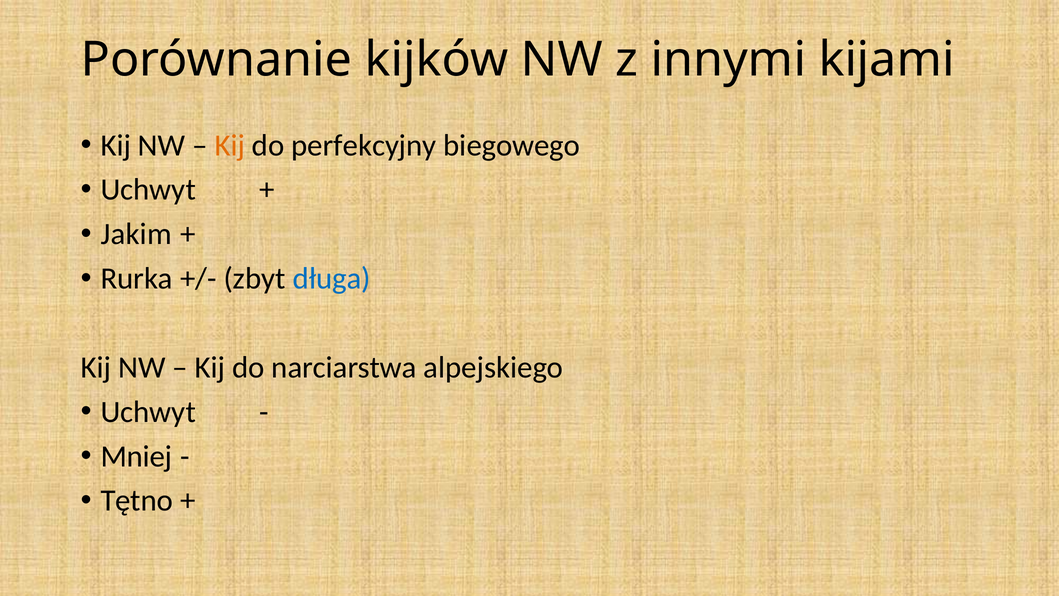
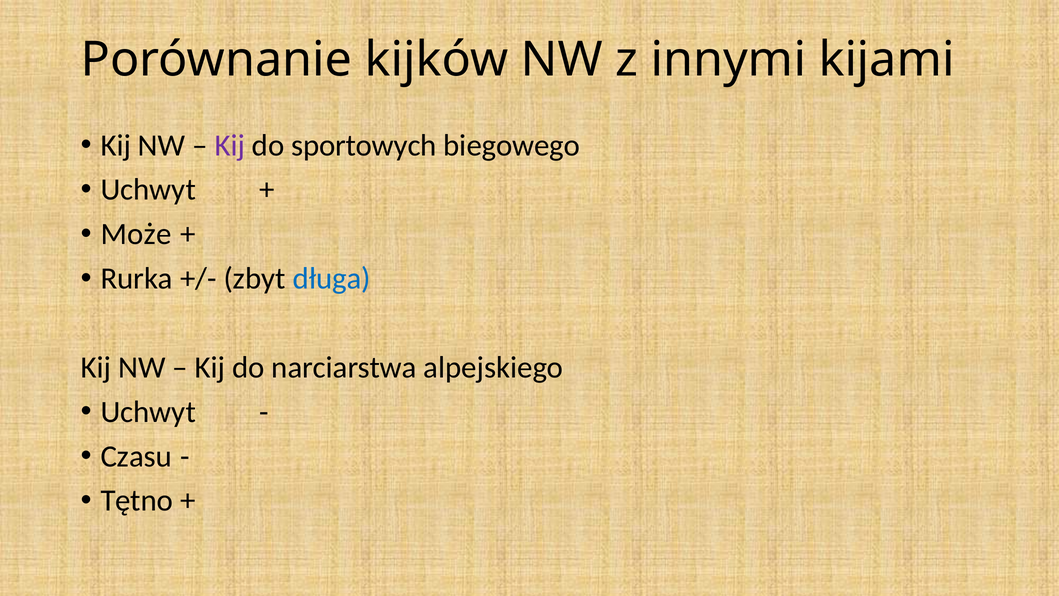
Kij at (230, 145) colour: orange -> purple
perfekcyjny: perfekcyjny -> sportowych
Jakim: Jakim -> Może
Mniej: Mniej -> Czasu
